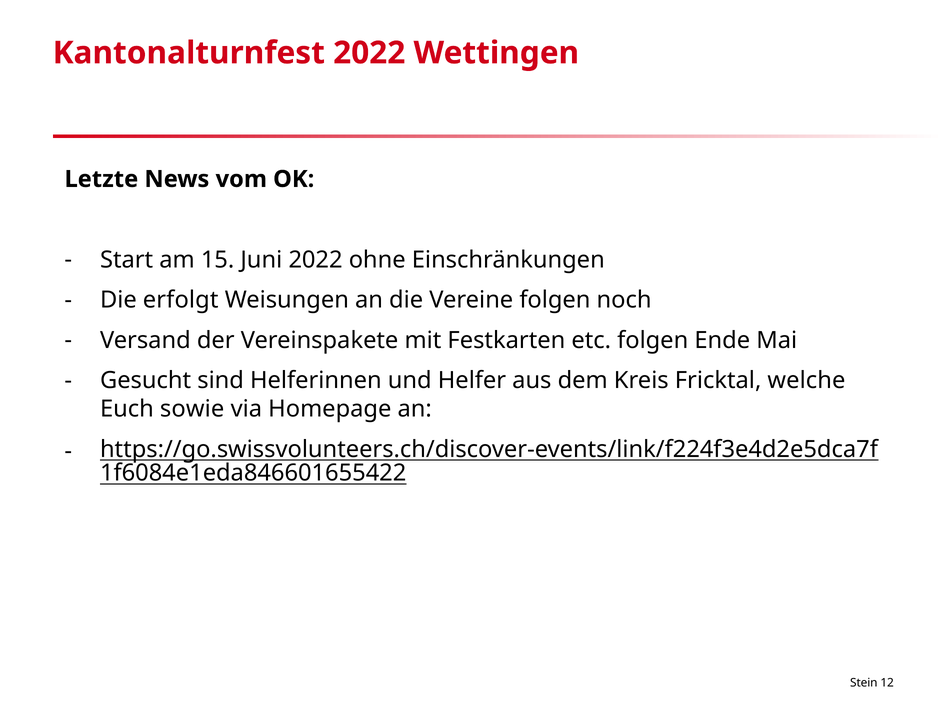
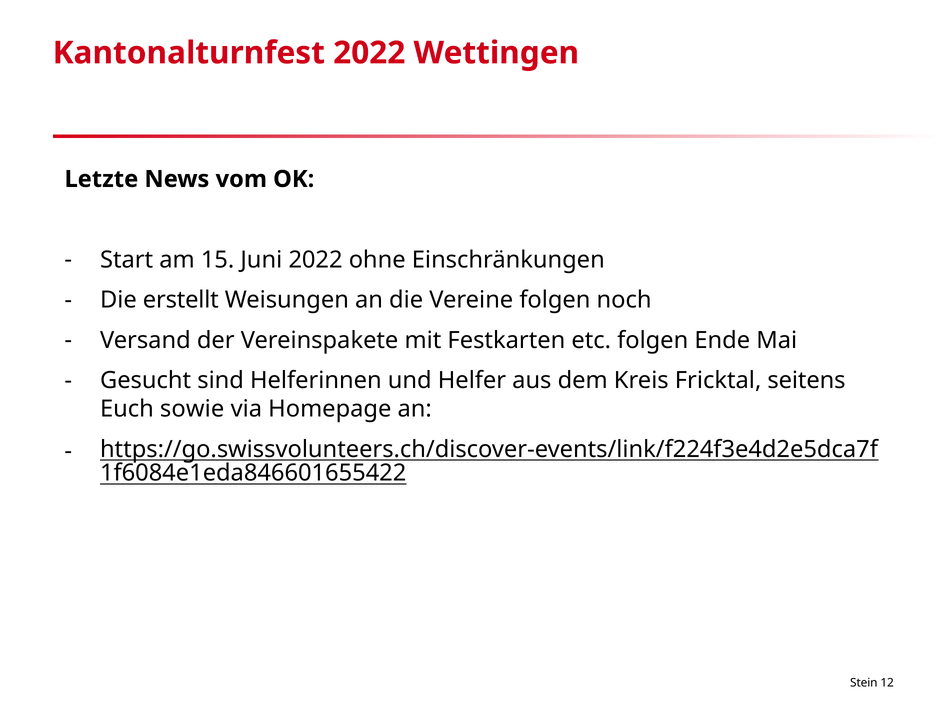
erfolgt: erfolgt -> erstellt
welche: welche -> seitens
